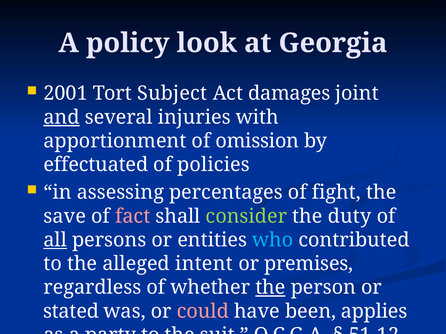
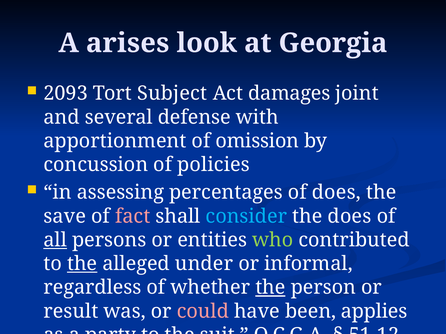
policy: policy -> arises
2001: 2001 -> 2093
and underline: present -> none
injuries: injuries -> defense
effectuated: effectuated -> concussion
of fight: fight -> does
consider colour: light green -> light blue
the duty: duty -> does
who colour: light blue -> light green
the at (82, 264) underline: none -> present
intent: intent -> under
premises: premises -> informal
stated: stated -> result
